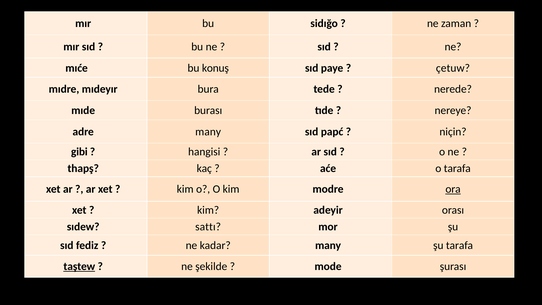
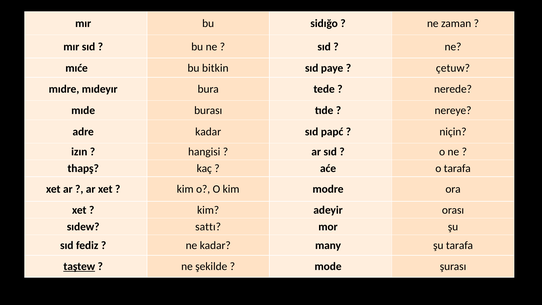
konuş: konuş -> bitkin
adre many: many -> kadar
gibi: gibi -> izın
ora underline: present -> none
